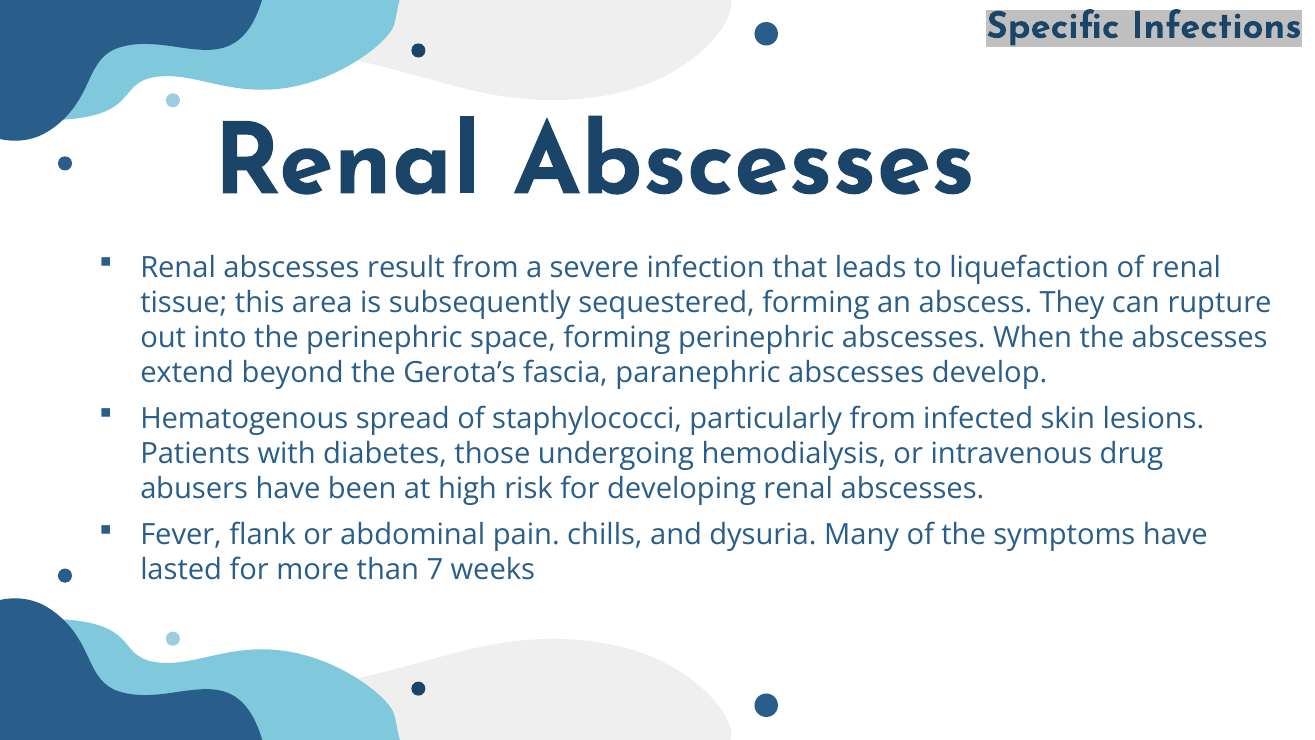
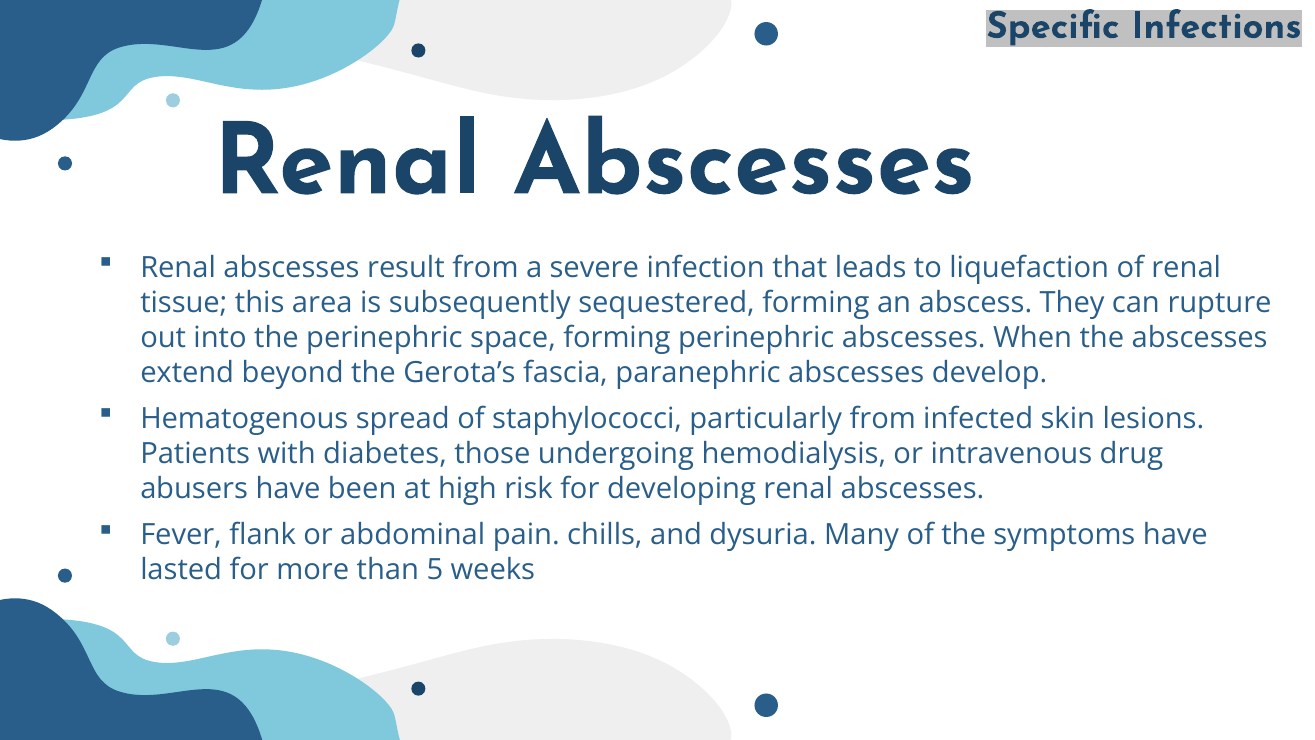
7: 7 -> 5
